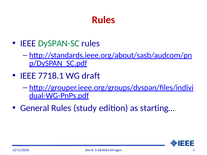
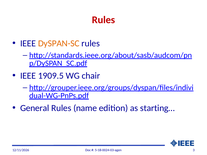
DySPAN-SC colour: green -> orange
7718.1: 7718.1 -> 1909.5
draft: draft -> chair
study: study -> name
